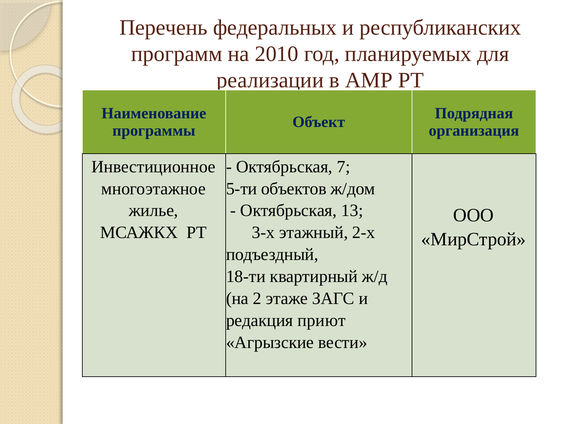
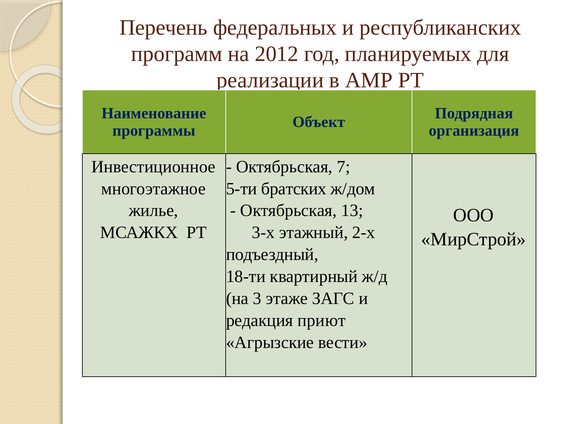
2010: 2010 -> 2012
объектов: объектов -> братских
2: 2 -> 3
